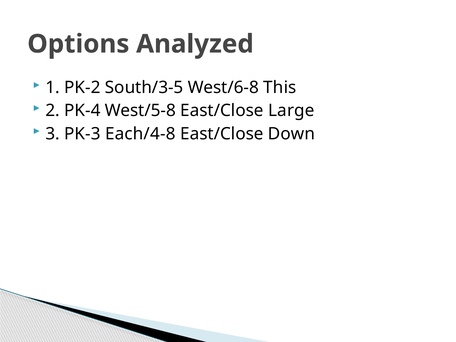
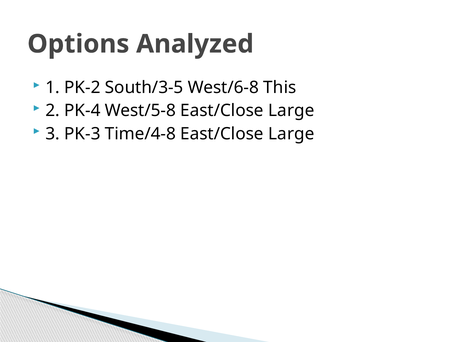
Each/4-8: Each/4-8 -> Time/4-8
Down at (291, 134): Down -> Large
